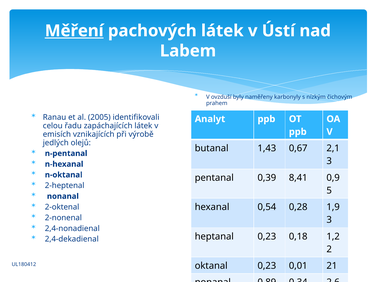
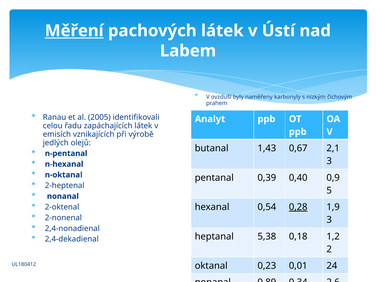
0,39 8,41: 8,41 -> 0,40
0,28 underline: none -> present
heptanal 0,23: 0,23 -> 5,38
21: 21 -> 24
